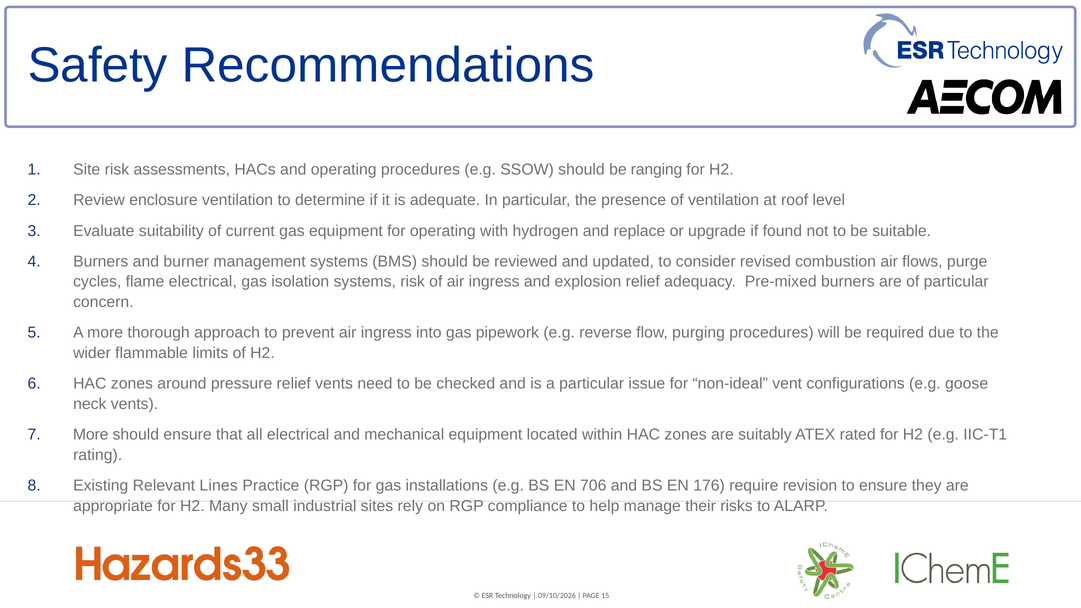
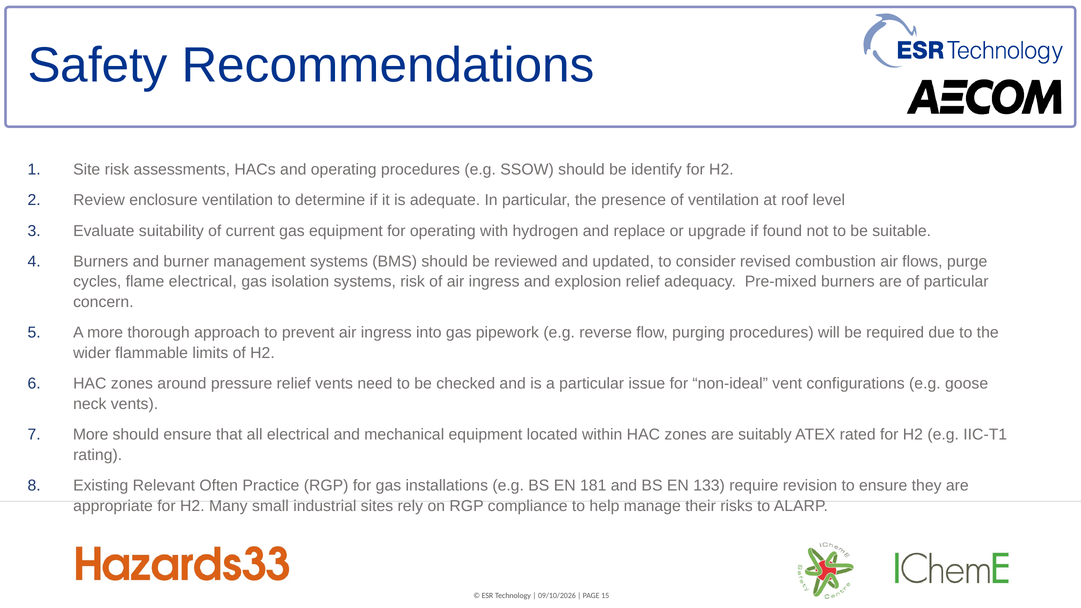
ranging: ranging -> identify
Lines: Lines -> Often
706: 706 -> 181
176: 176 -> 133
